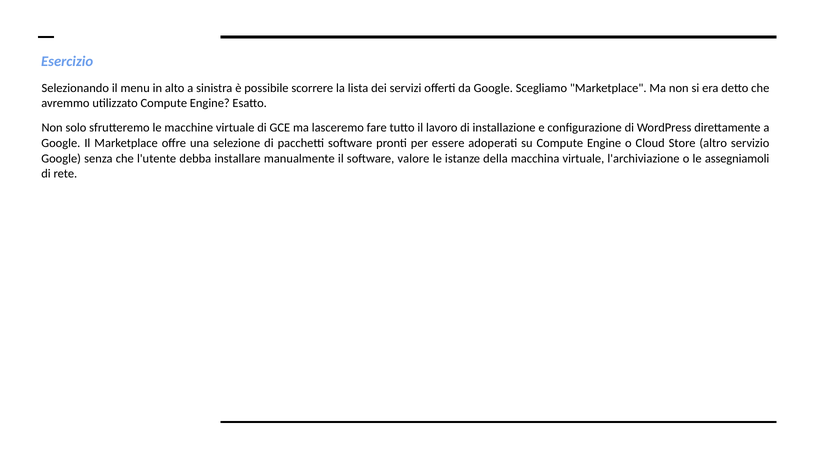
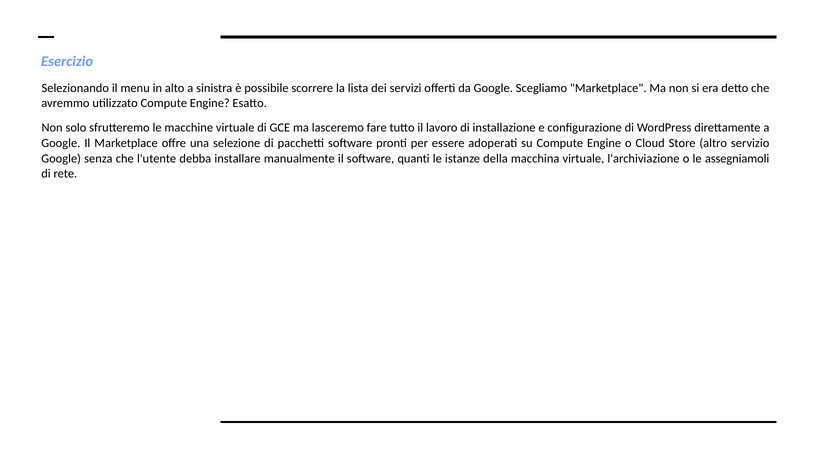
valore: valore -> quanti
